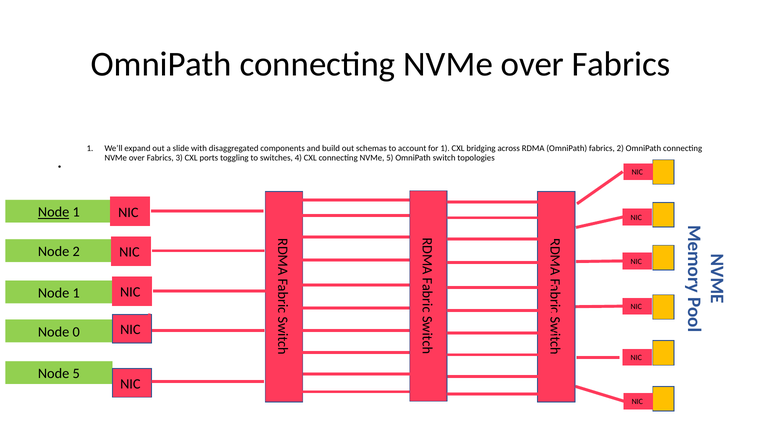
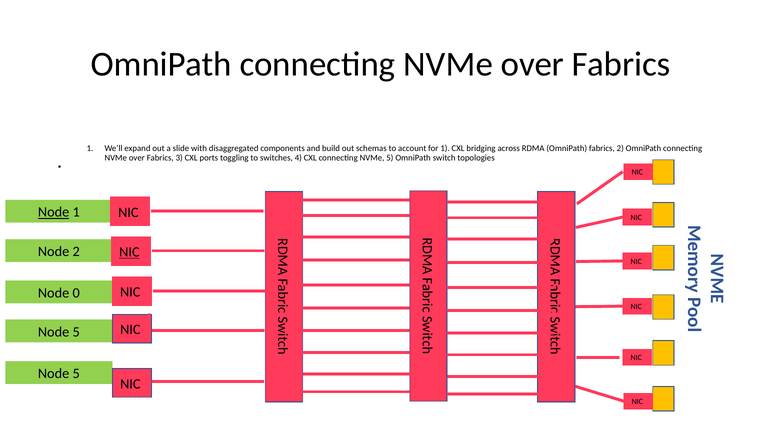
NIC at (129, 252) underline: none -> present
1 at (76, 293): 1 -> 0
0 at (76, 332): 0 -> 5
